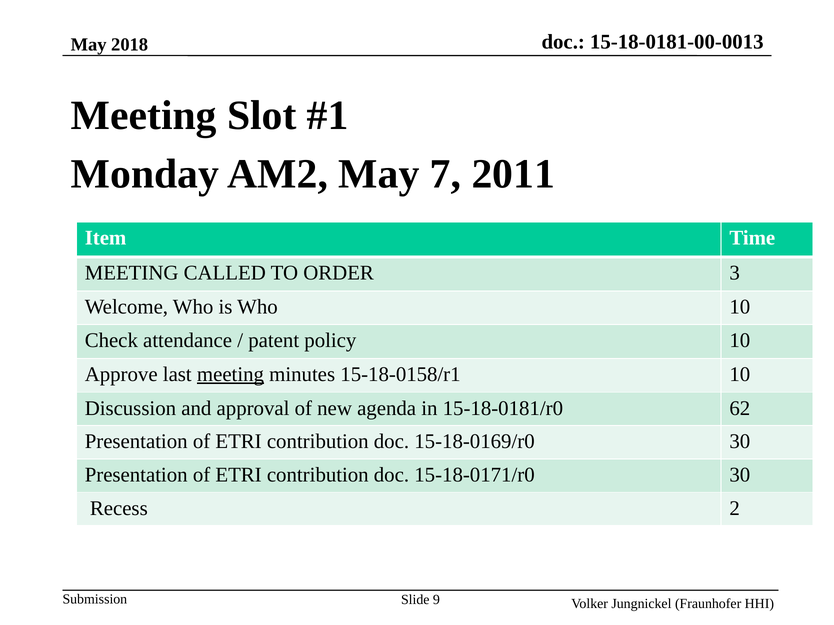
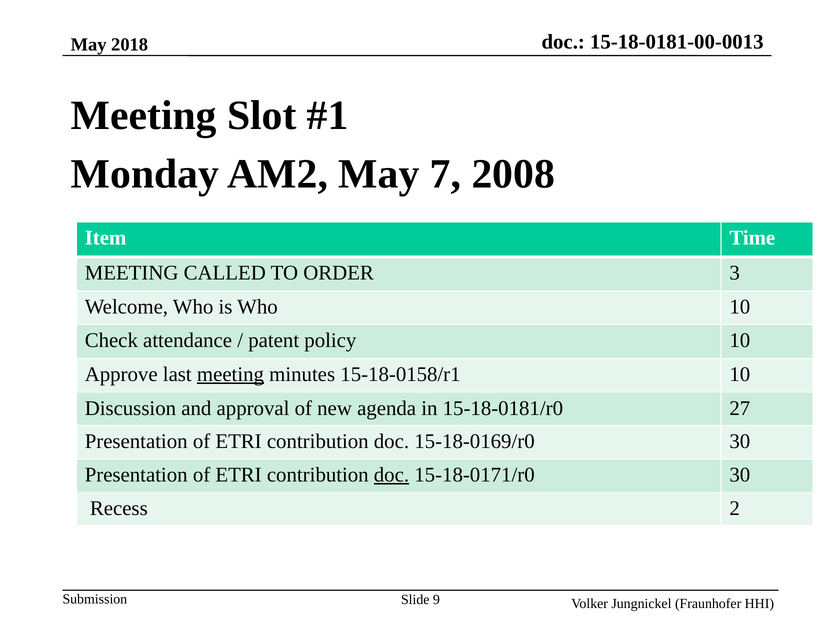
2011: 2011 -> 2008
62: 62 -> 27
doc at (391, 475) underline: none -> present
